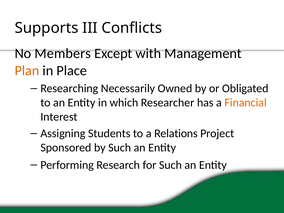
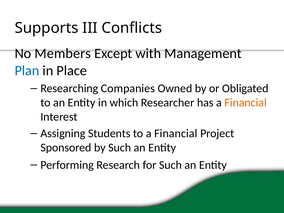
Plan colour: orange -> blue
Necessarily: Necessarily -> Companies
to a Relations: Relations -> Financial
